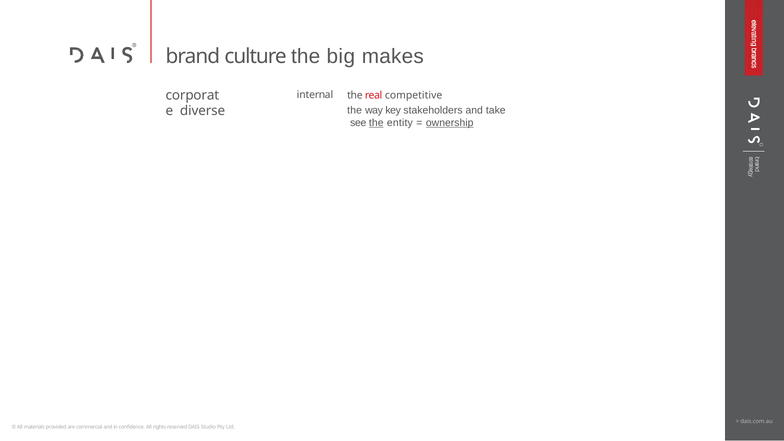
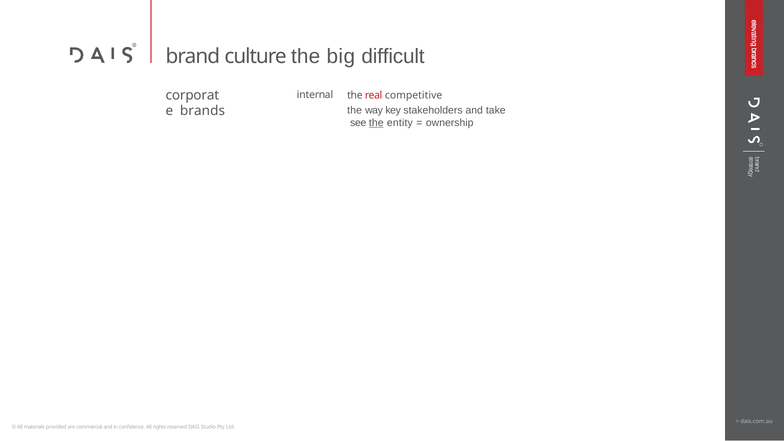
makes: makes -> difficult
diverse: diverse -> brands
ownership underline: present -> none
